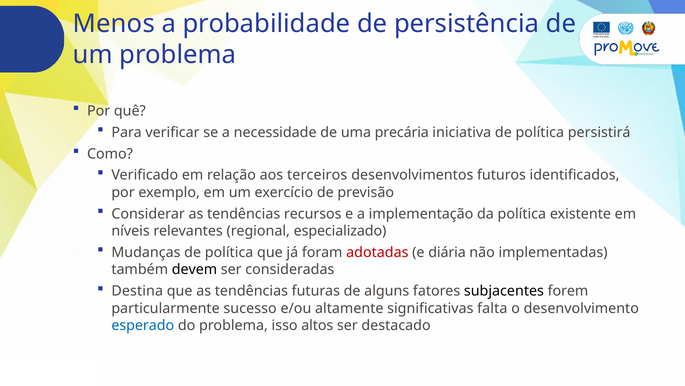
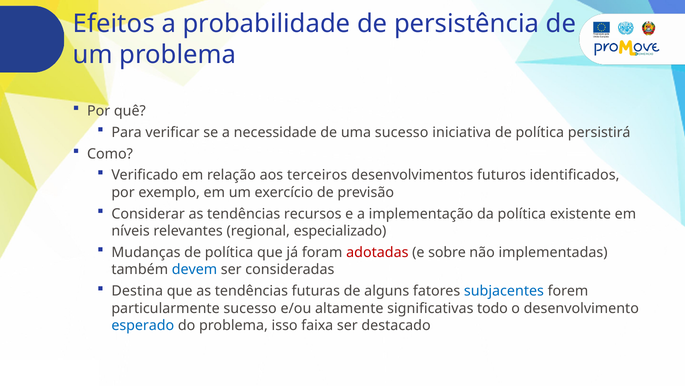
Menos: Menos -> Efeitos
uma precária: precária -> sucesso
diária: diária -> sobre
devem colour: black -> blue
subjacentes colour: black -> blue
falta: falta -> todo
altos: altos -> faixa
